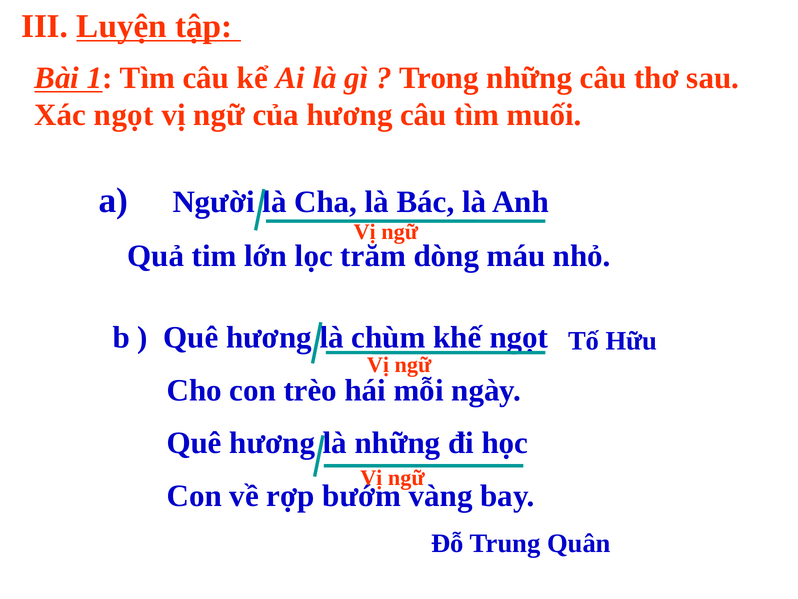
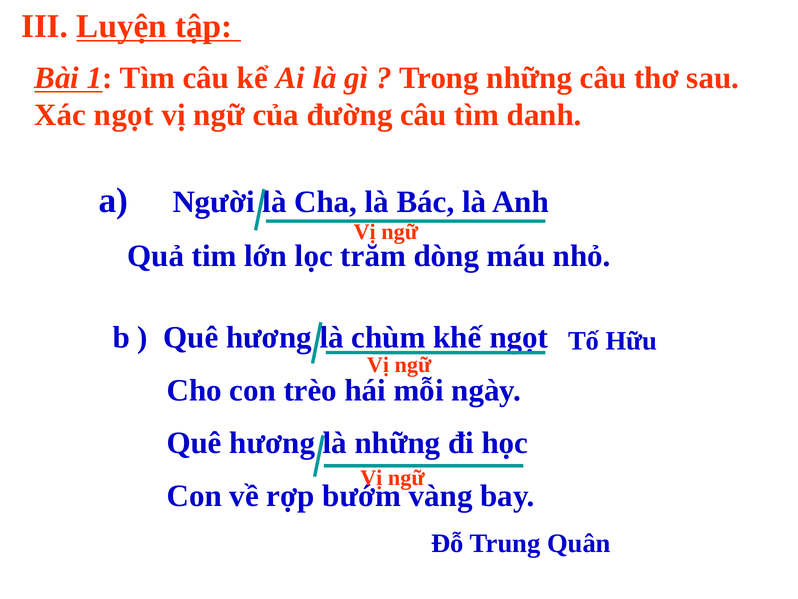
của hương: hương -> đường
muối: muối -> danh
